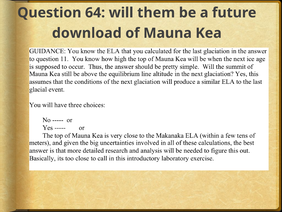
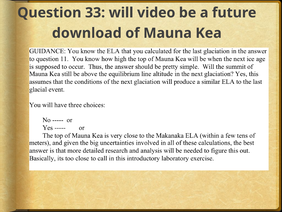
64: 64 -> 33
them: them -> video
